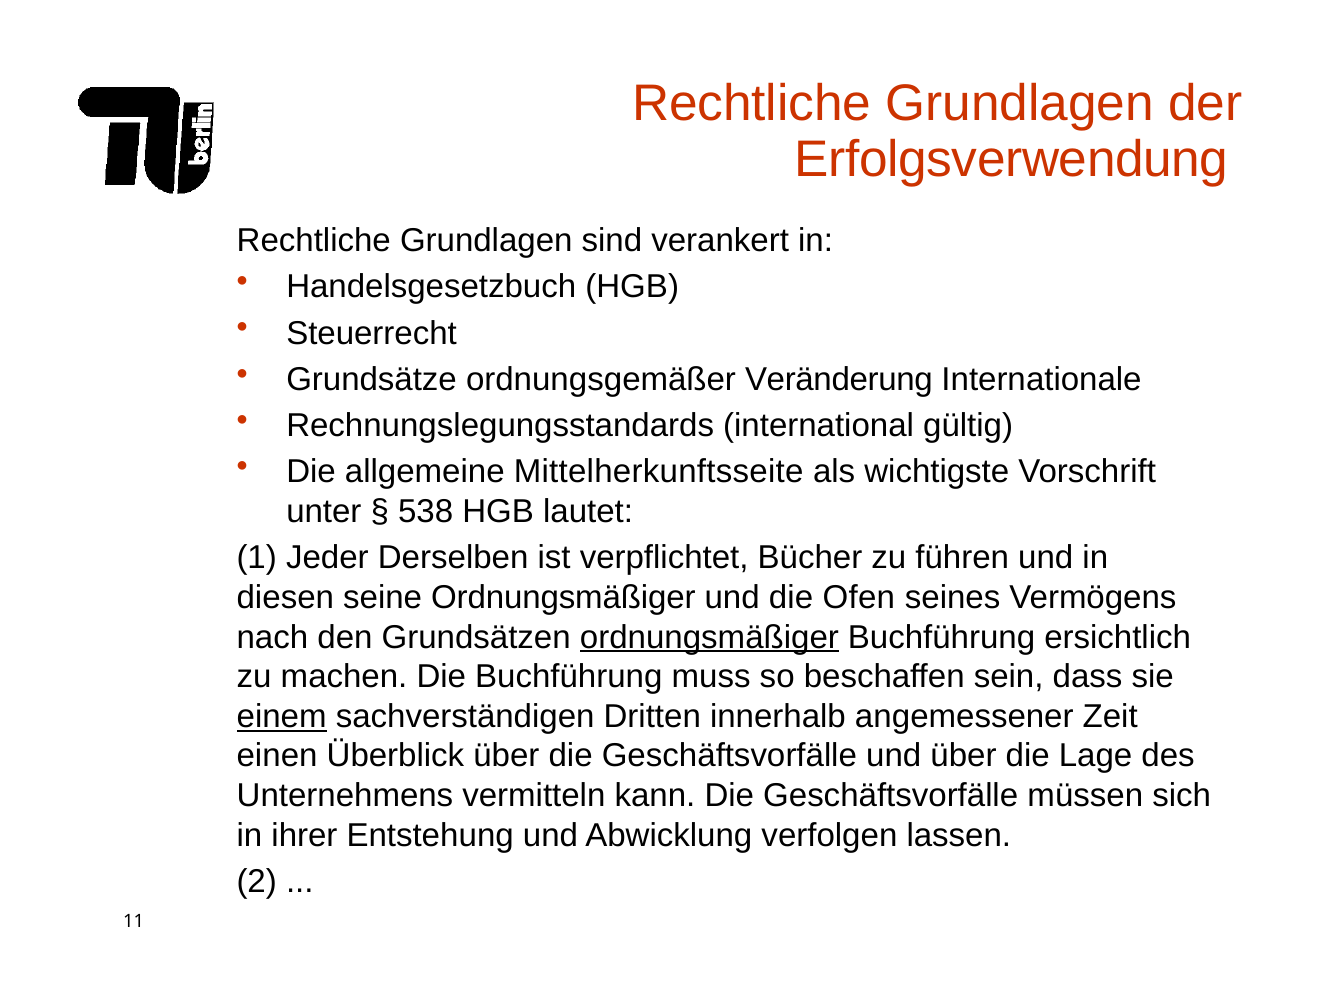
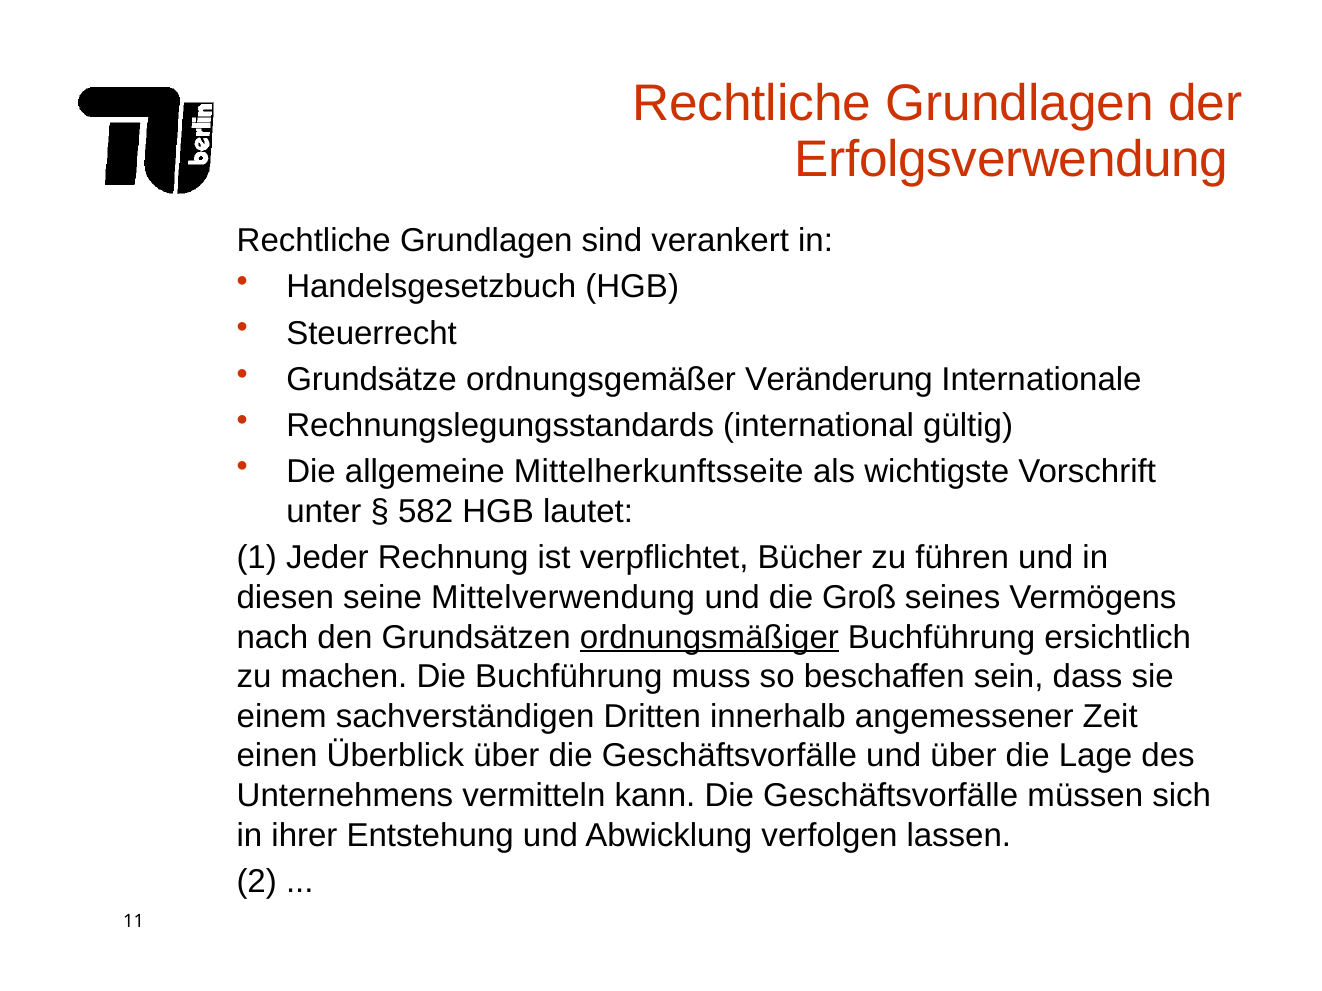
538: 538 -> 582
Derselben: Derselben -> Rechnung
seine Ordnungsmäßiger: Ordnungsmäßiger -> Mittelverwendung
Ofen: Ofen -> Groß
einem underline: present -> none
